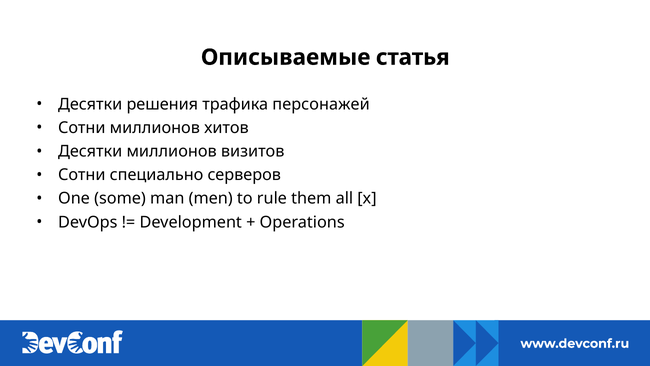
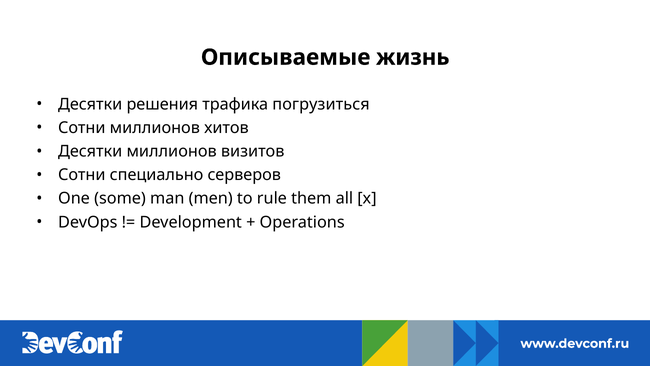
статья: статья -> жизнь
персонажей: персонажей -> погрузиться
